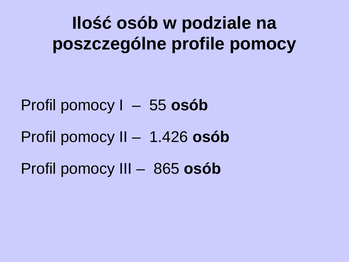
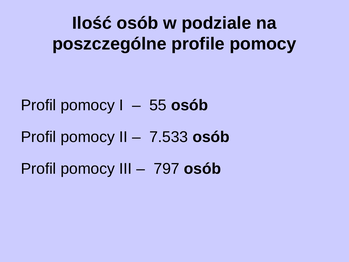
1.426: 1.426 -> 7.533
865: 865 -> 797
